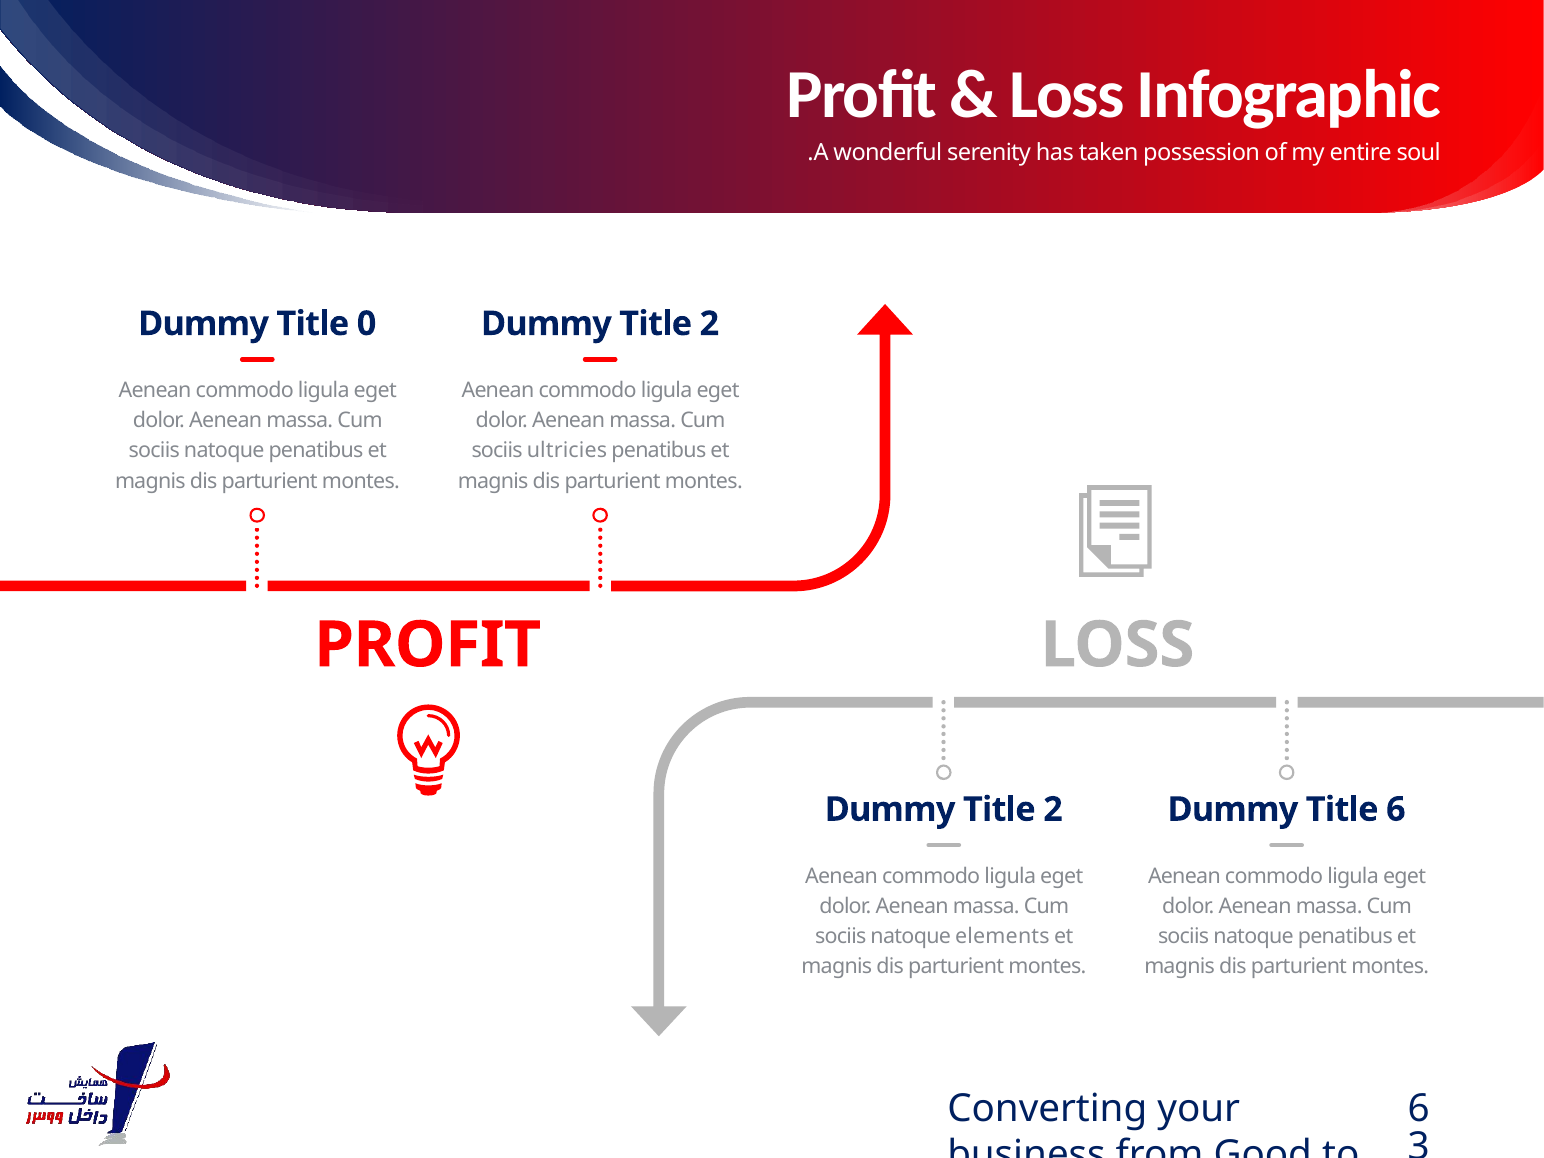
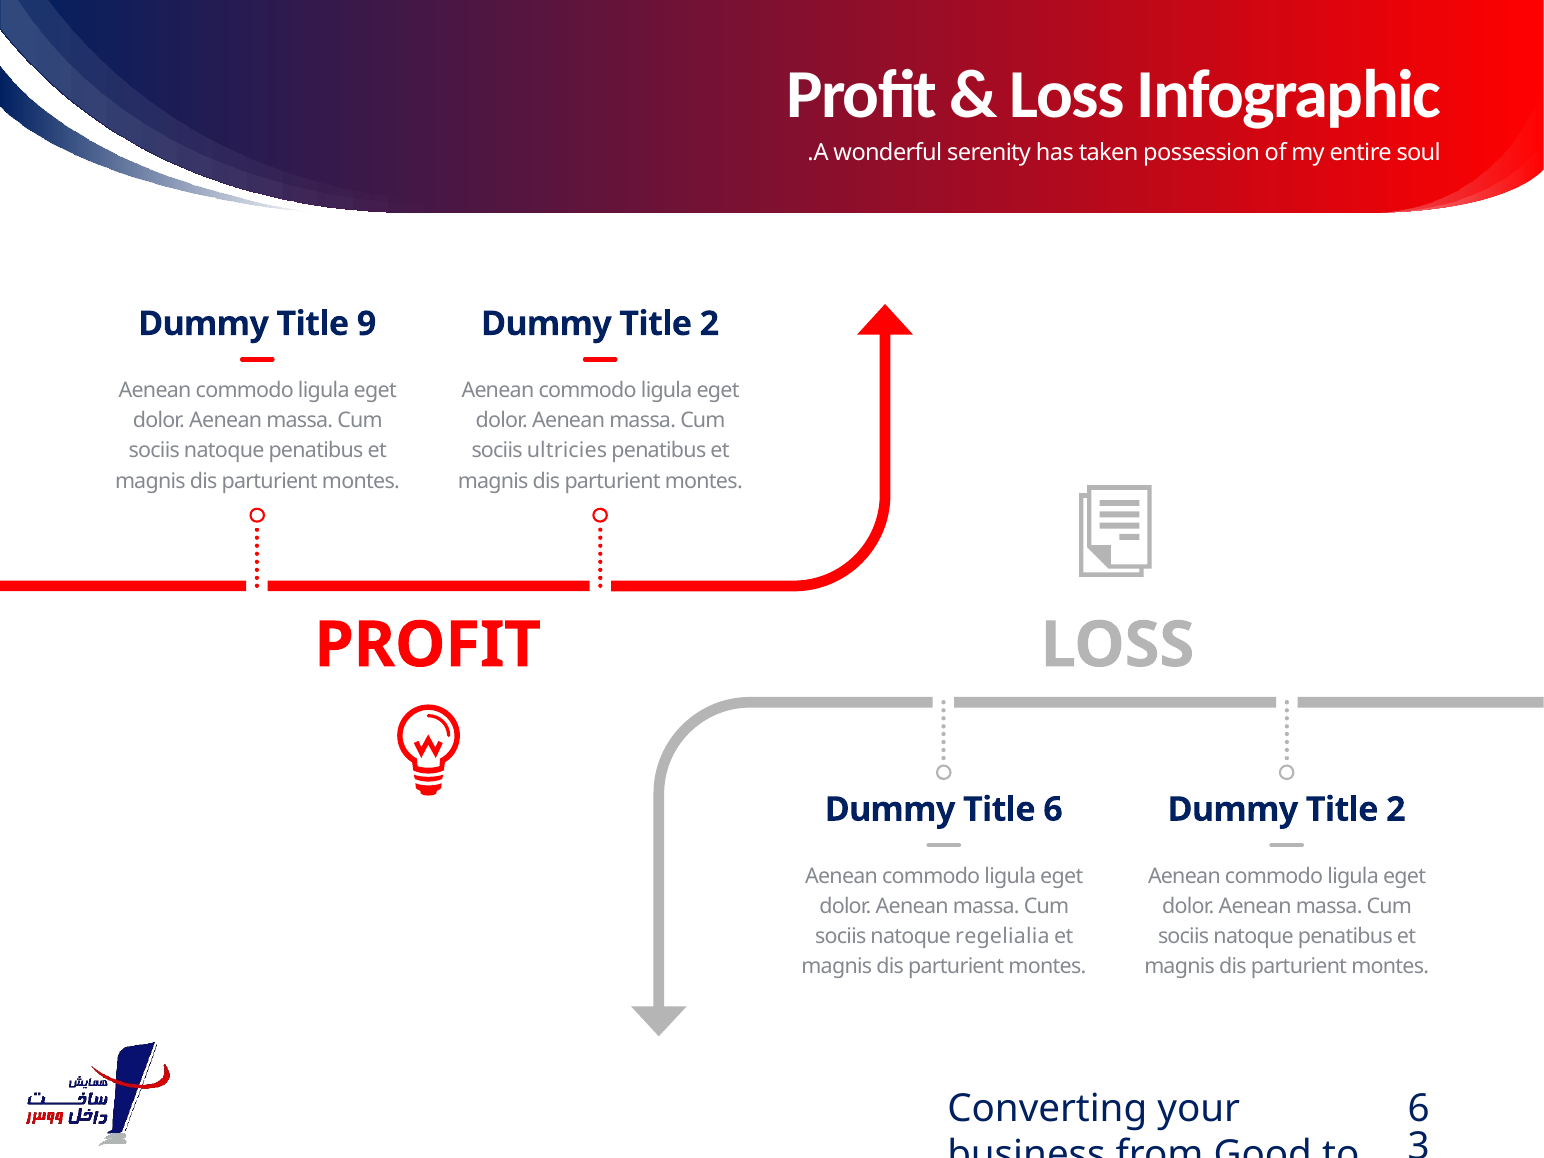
0: 0 -> 9
2 at (1053, 809): 2 -> 6
6 at (1396, 809): 6 -> 2
elements: elements -> regelialia
